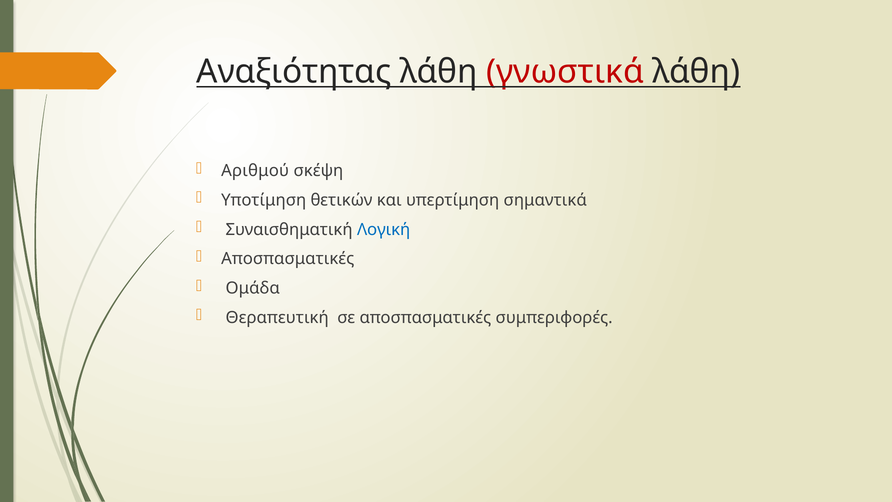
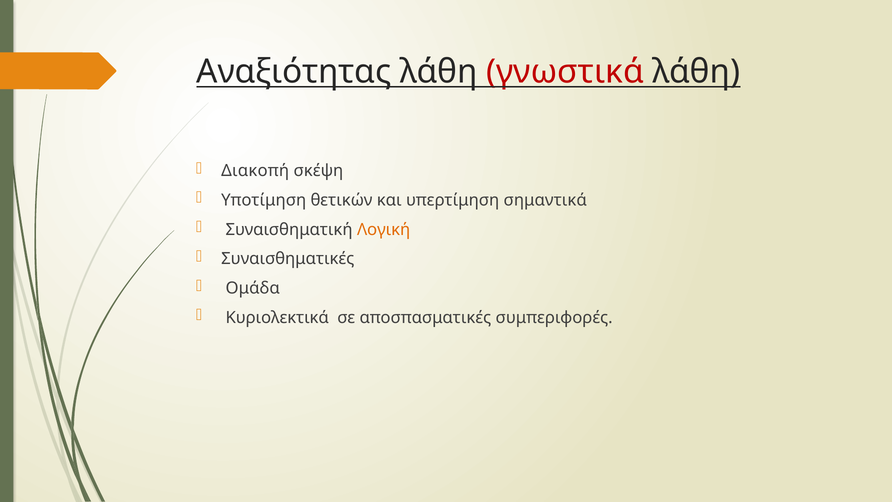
Αριθμού: Αριθμού -> Διακοπή
Λογική colour: blue -> orange
Αποσπασματικές at (288, 259): Αποσπασματικές -> Συναισθηματικές
Θεραπευτική: Θεραπευτική -> Κυριολεκτικά
